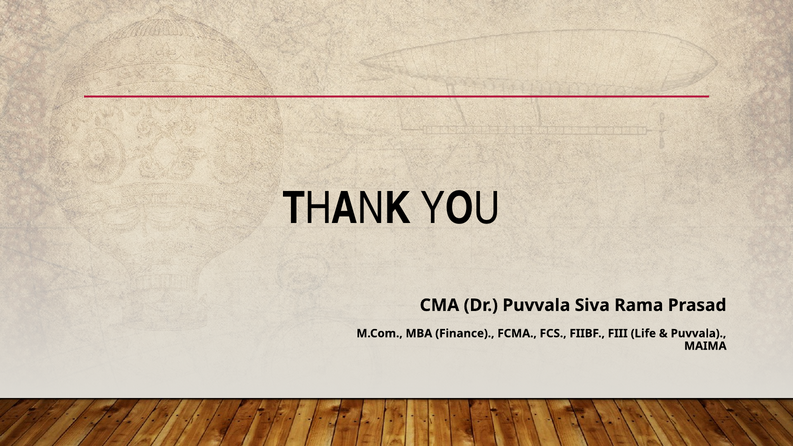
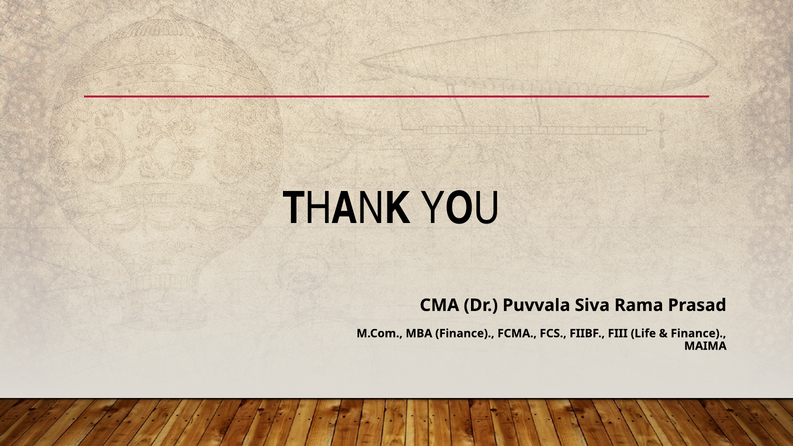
Puvvala at (698, 333): Puvvala -> Finance
